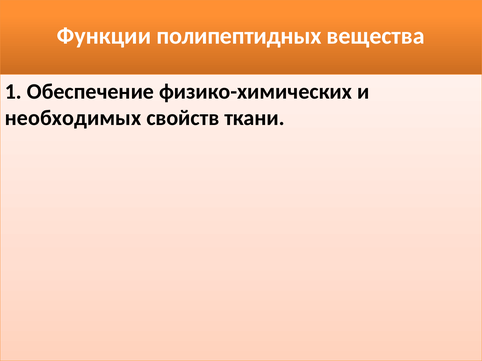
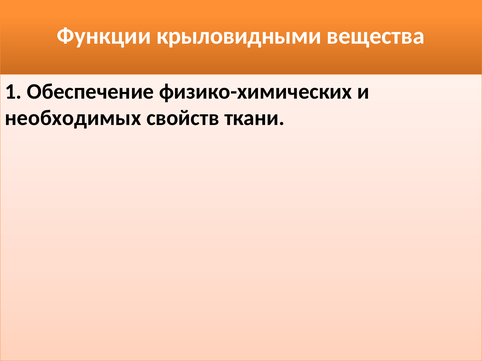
полипептидных: полипептидных -> крыловидными
